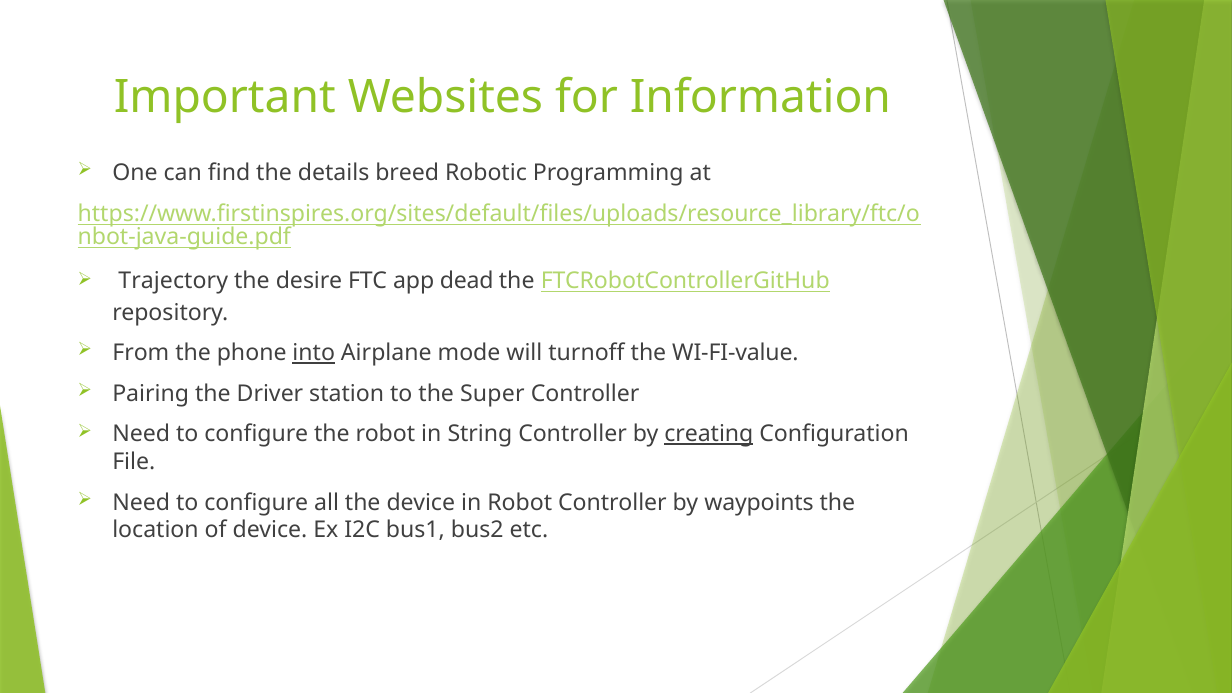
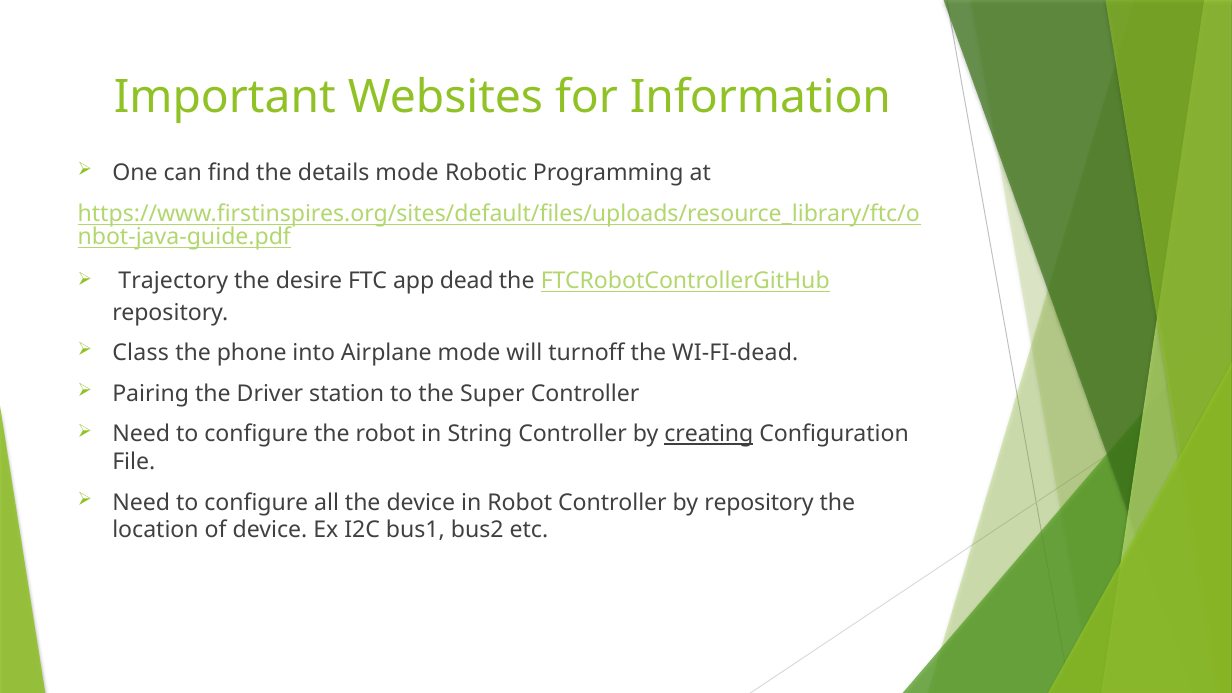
details breed: breed -> mode
From: From -> Class
into underline: present -> none
WI-FI-value: WI-FI-value -> WI-FI-dead
by waypoints: waypoints -> repository
